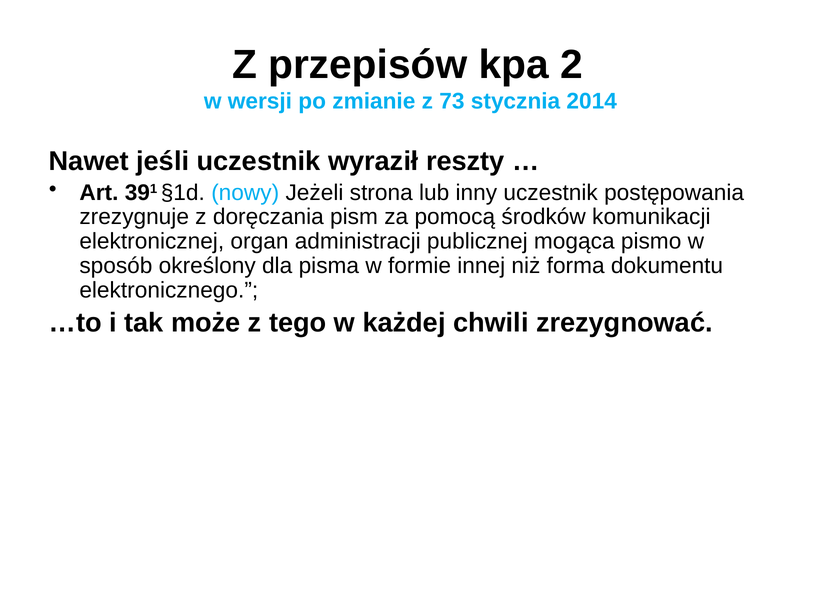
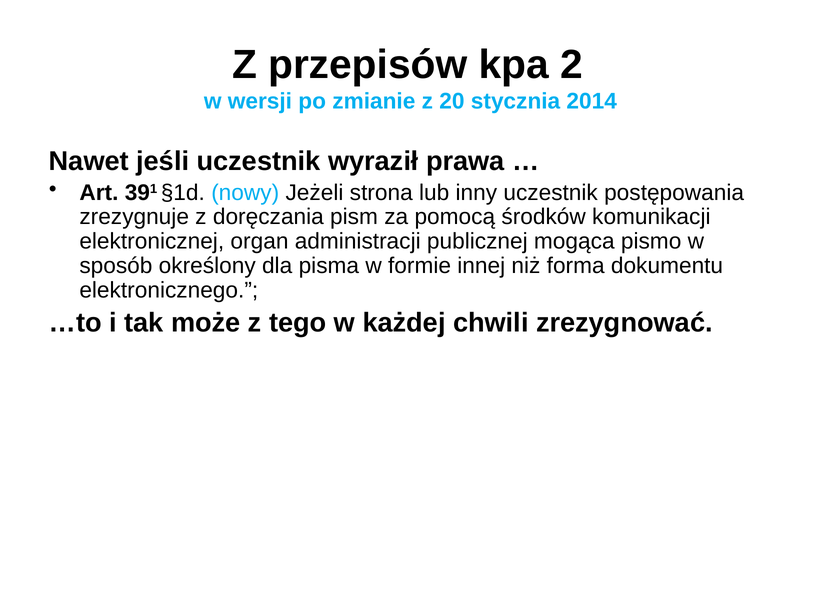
73: 73 -> 20
reszty: reszty -> prawa
